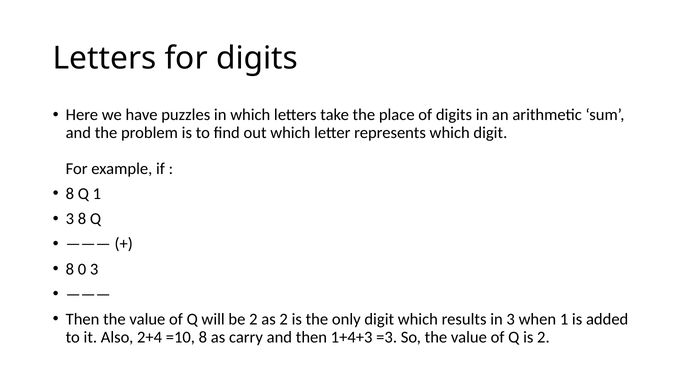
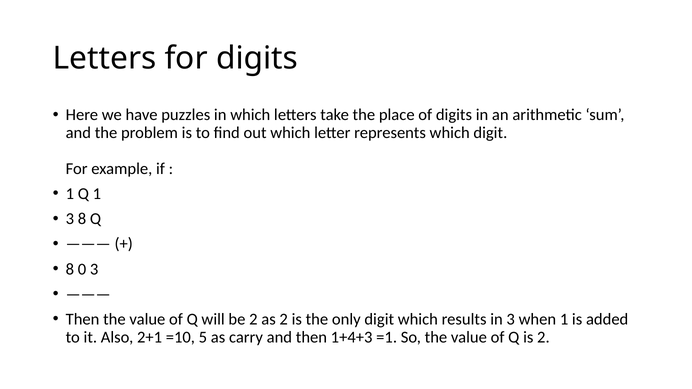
8 at (70, 194): 8 -> 1
2+4: 2+4 -> 2+1
=10 8: 8 -> 5
=3: =3 -> =1
